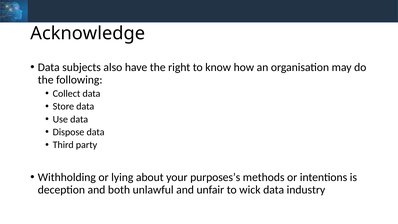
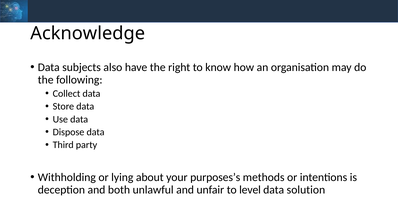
wick: wick -> level
industry: industry -> solution
